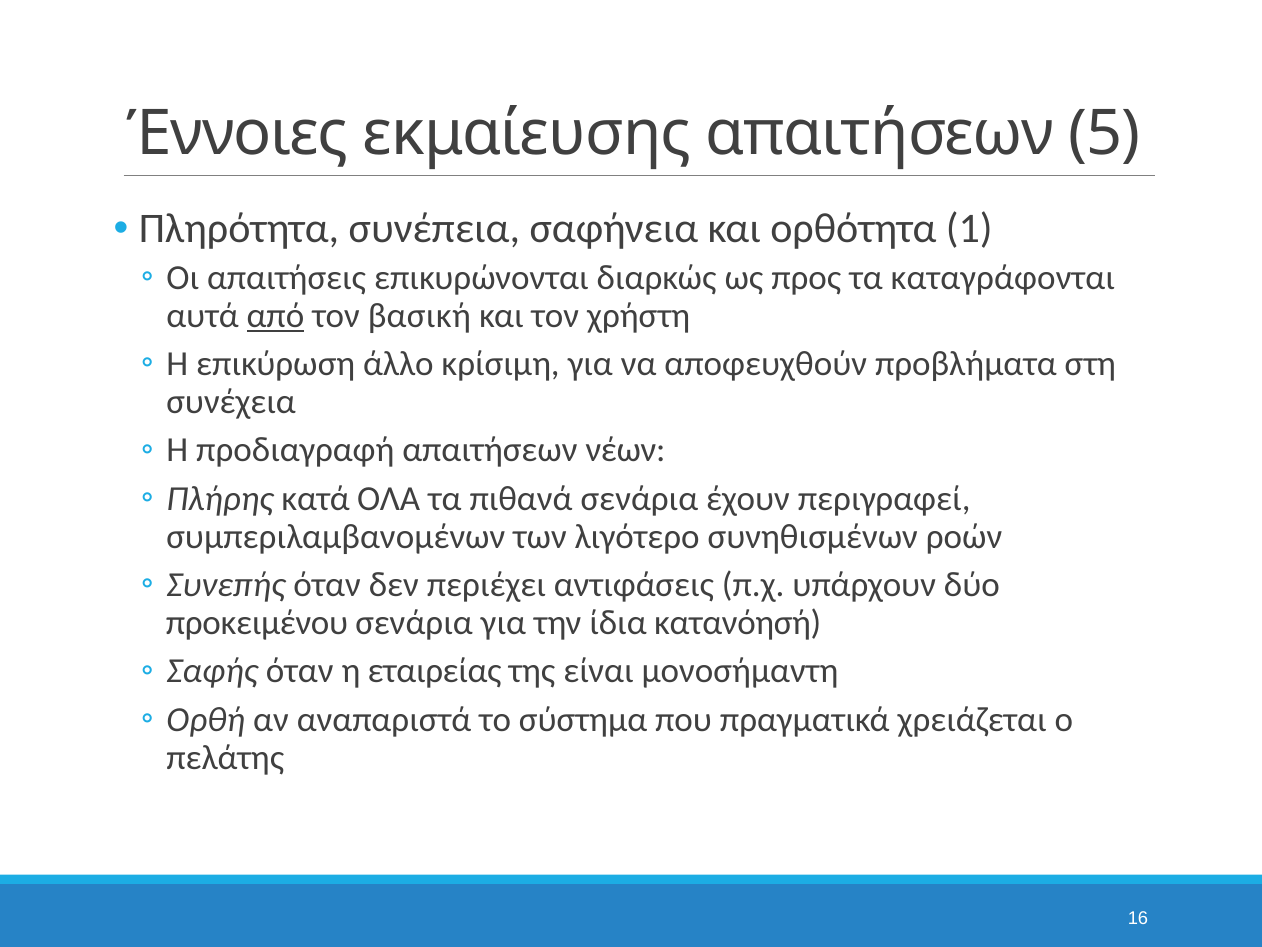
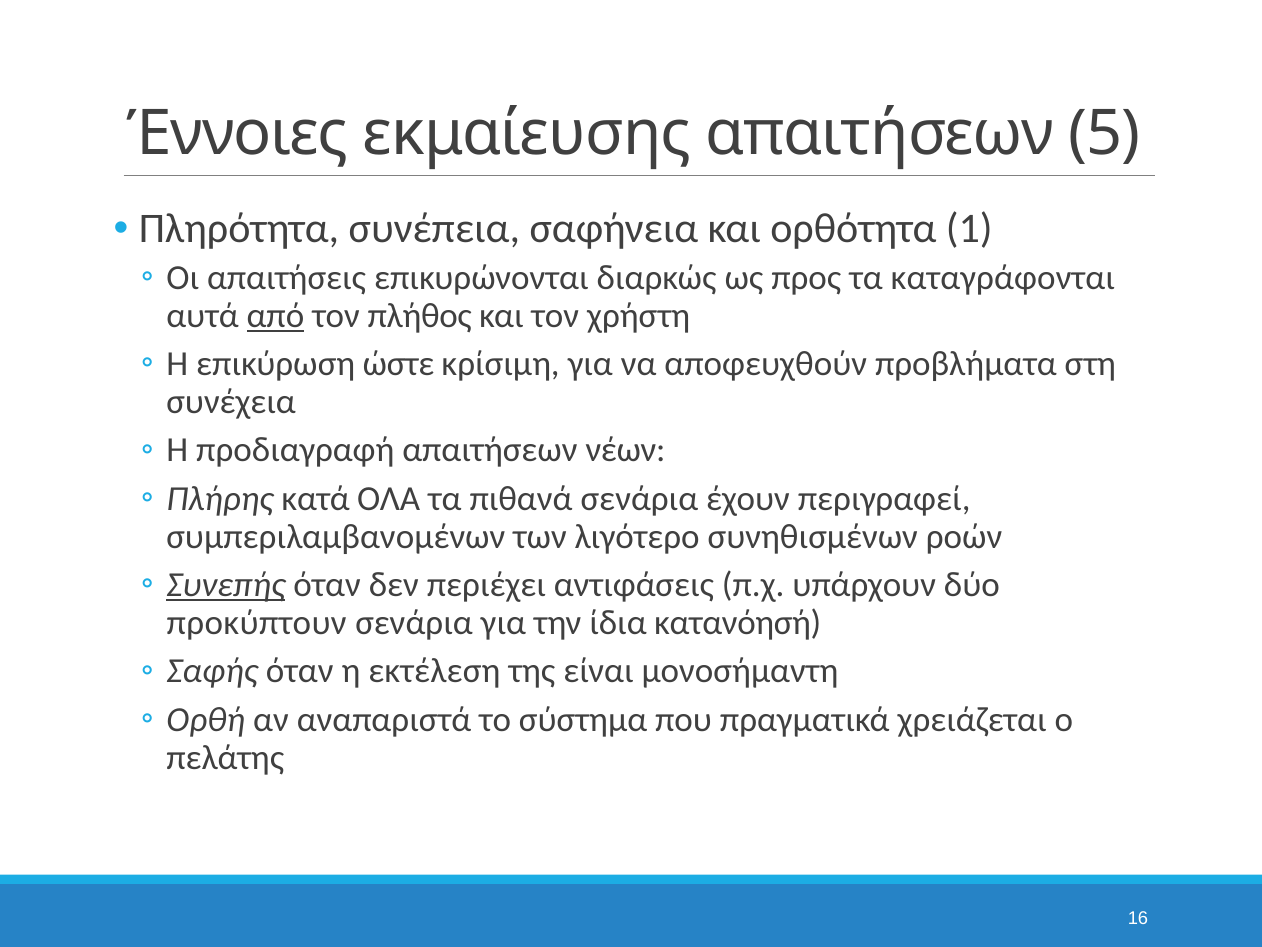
βασική: βασική -> πλήθος
άλλο: άλλο -> ώστε
Συνεπής underline: none -> present
προκειμένου: προκειμένου -> προκύπτουν
εταιρείας: εταιρείας -> εκτέλεση
